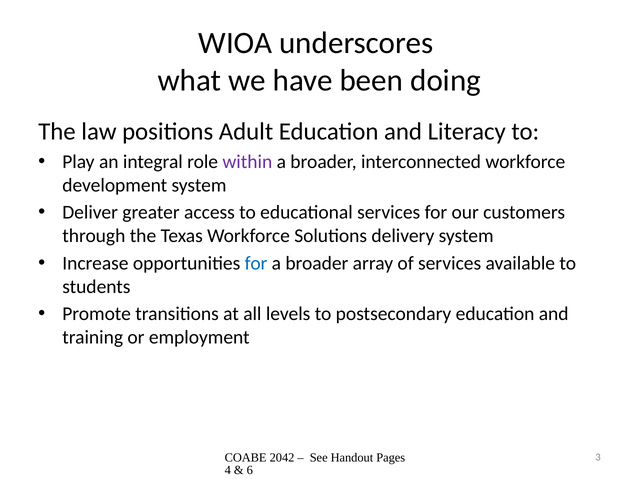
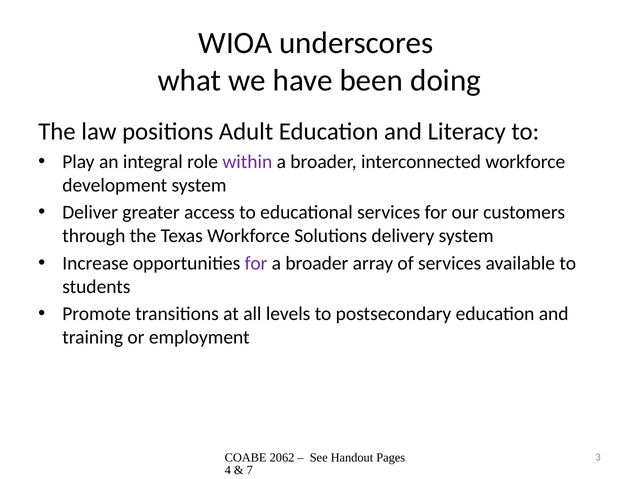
for at (256, 263) colour: blue -> purple
2042: 2042 -> 2062
6: 6 -> 7
